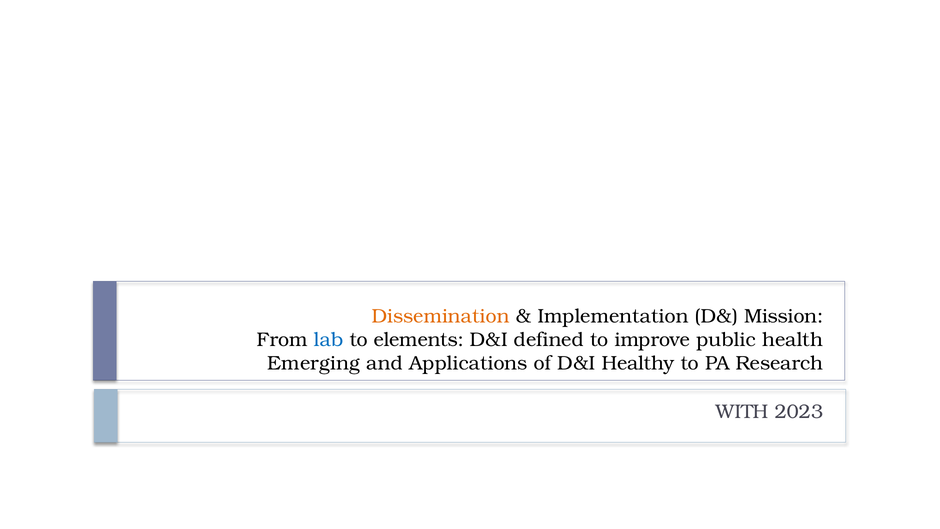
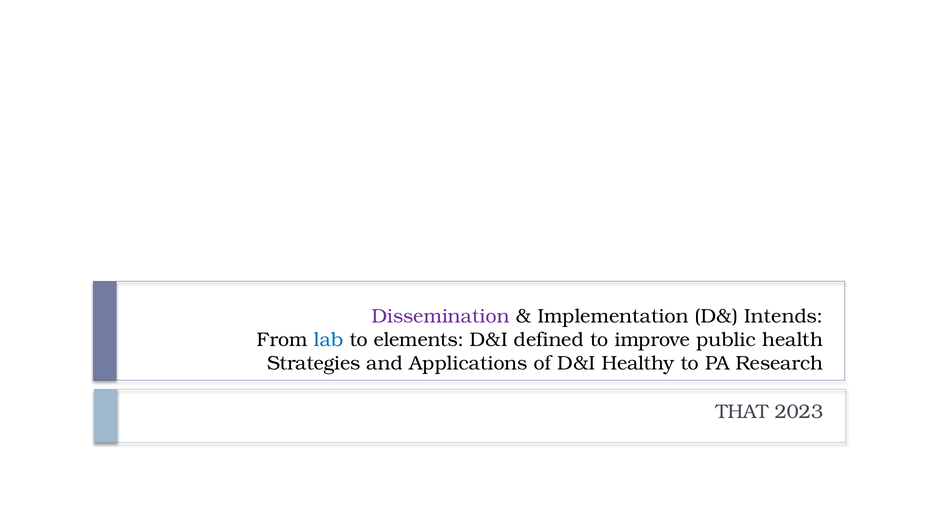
Dissemination colour: orange -> purple
Mission: Mission -> Intends
Emerging: Emerging -> Strategies
WITH: WITH -> THAT
